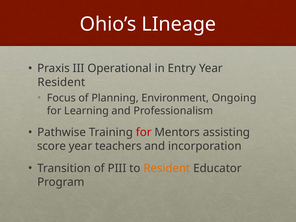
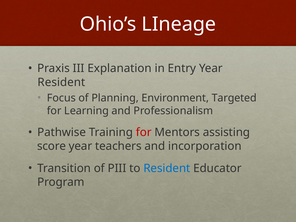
Operational: Operational -> Explanation
Ongoing: Ongoing -> Targeted
Resident at (167, 168) colour: orange -> blue
